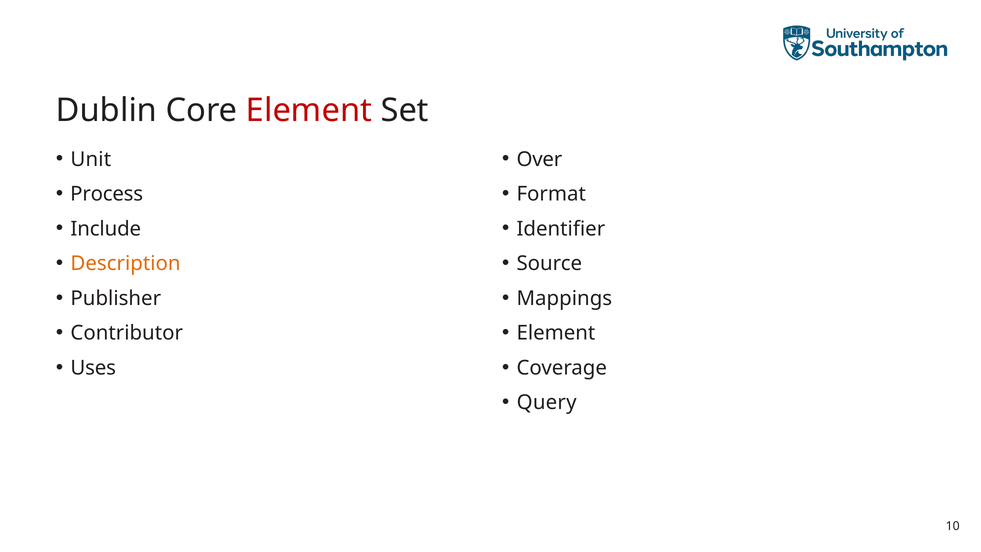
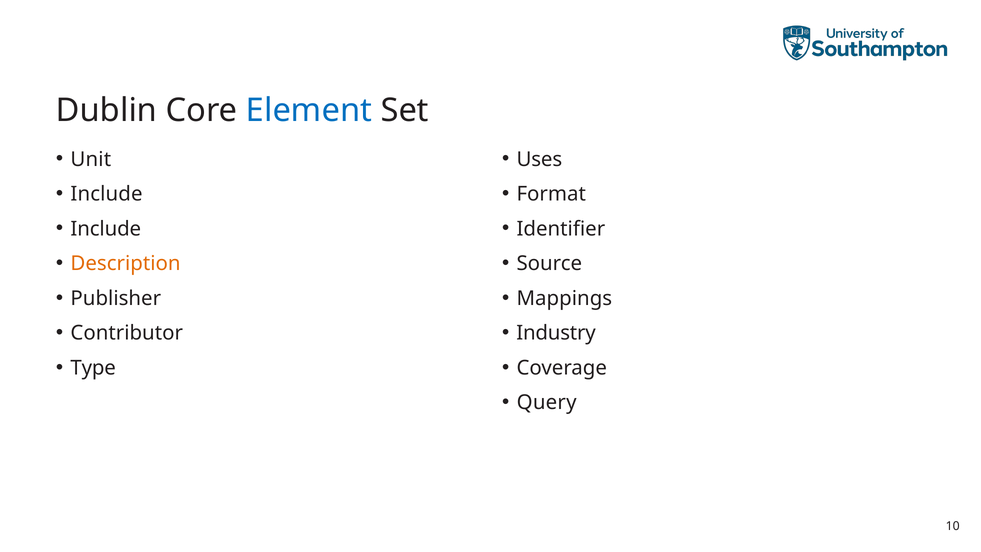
Element at (309, 110) colour: red -> blue
Over: Over -> Uses
Process at (107, 194): Process -> Include
Element at (556, 333): Element -> Industry
Uses: Uses -> Type
